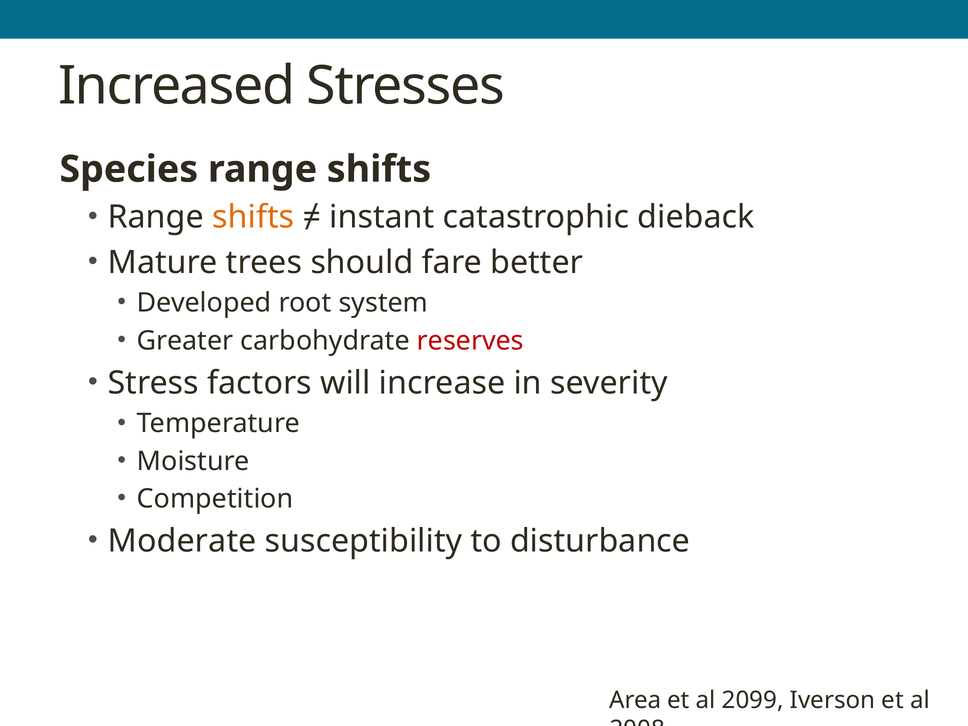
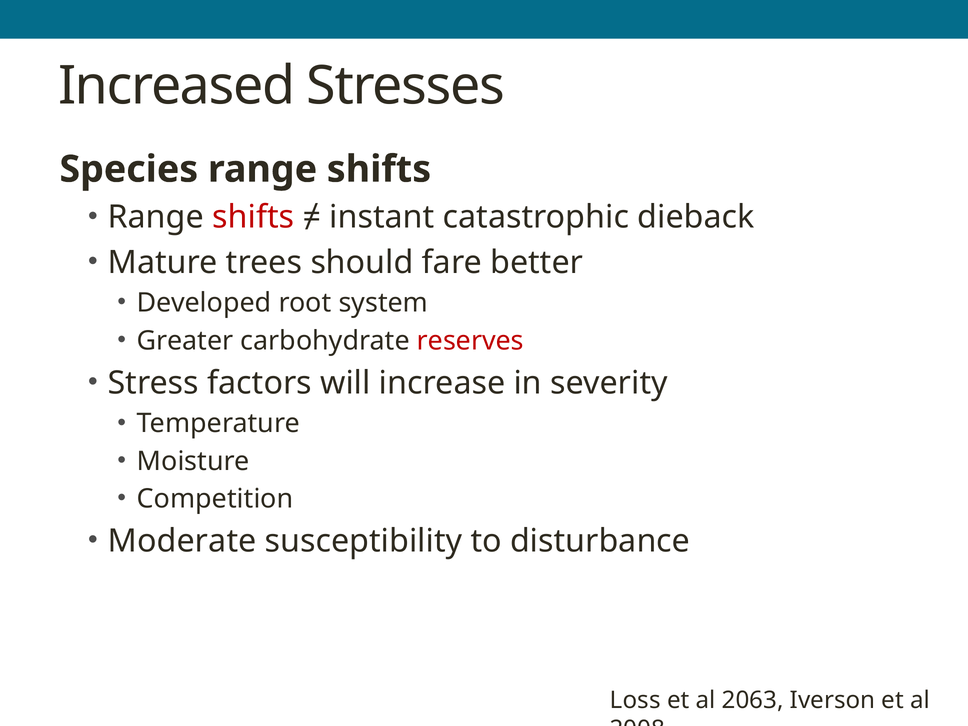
shifts at (253, 217) colour: orange -> red
Area: Area -> Loss
2099: 2099 -> 2063
